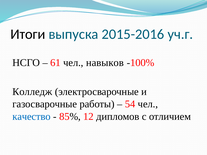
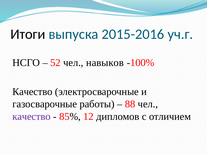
61: 61 -> 52
Колледж at (32, 92): Колледж -> Качество
54: 54 -> 88
качество at (31, 117) colour: blue -> purple
